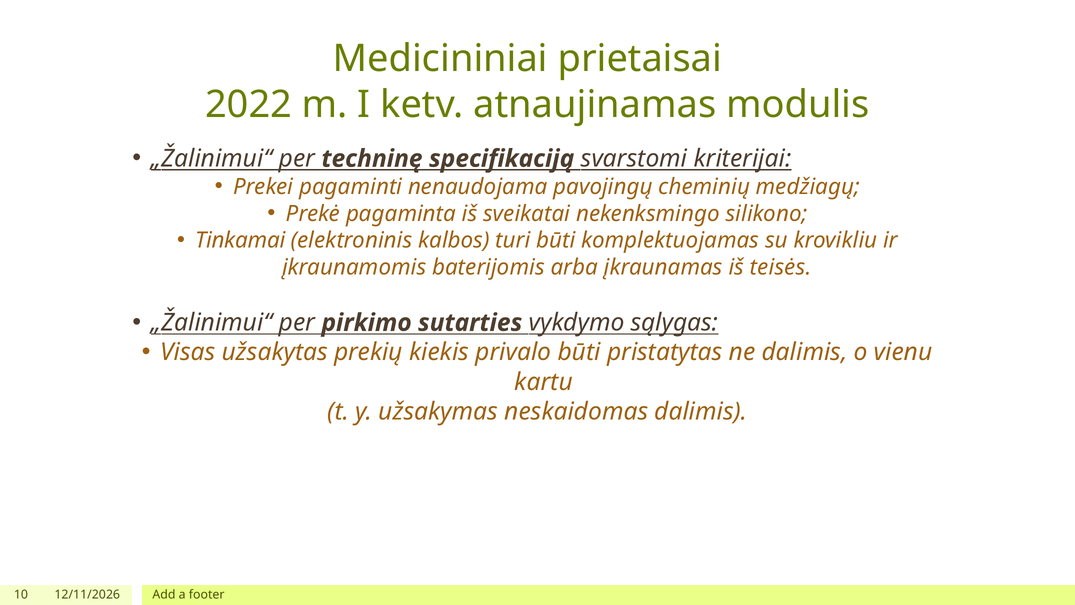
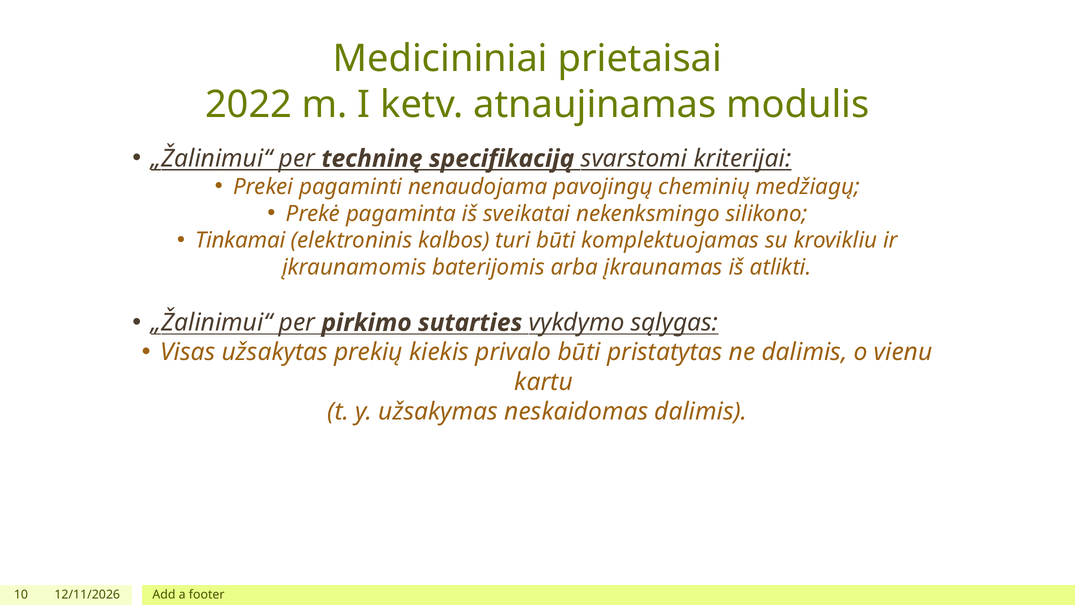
teisės: teisės -> atlikti
